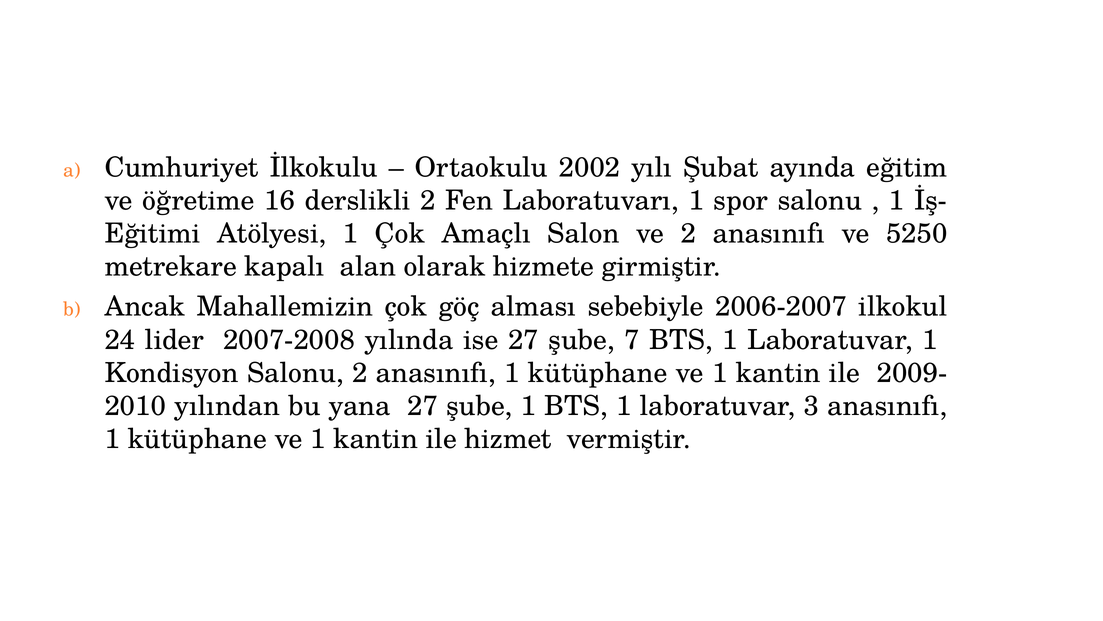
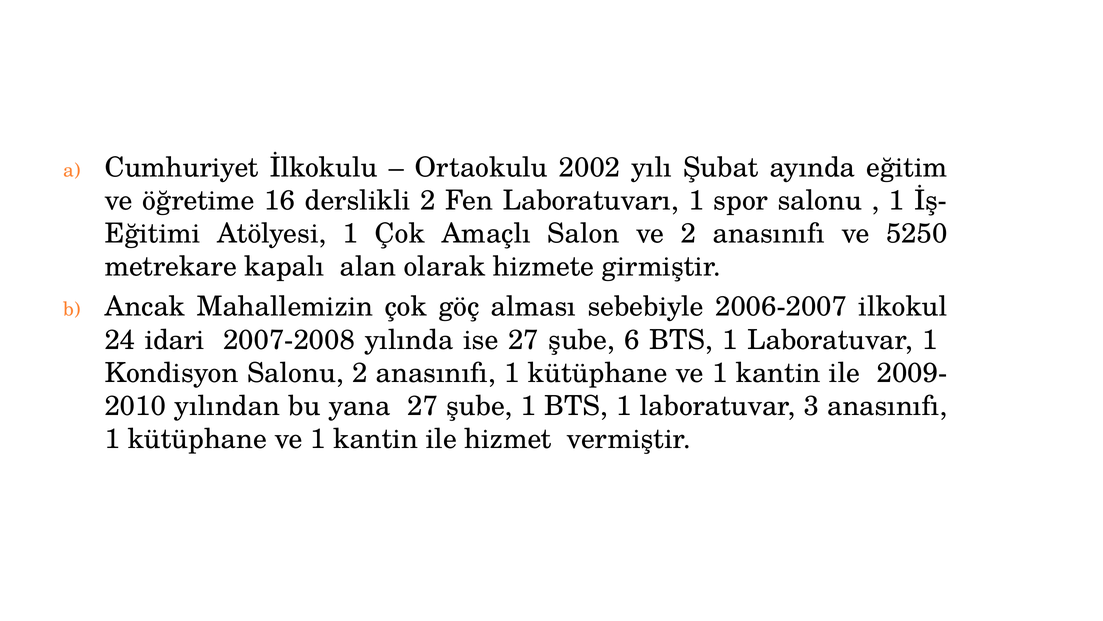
lider: lider -> idari
7: 7 -> 6
